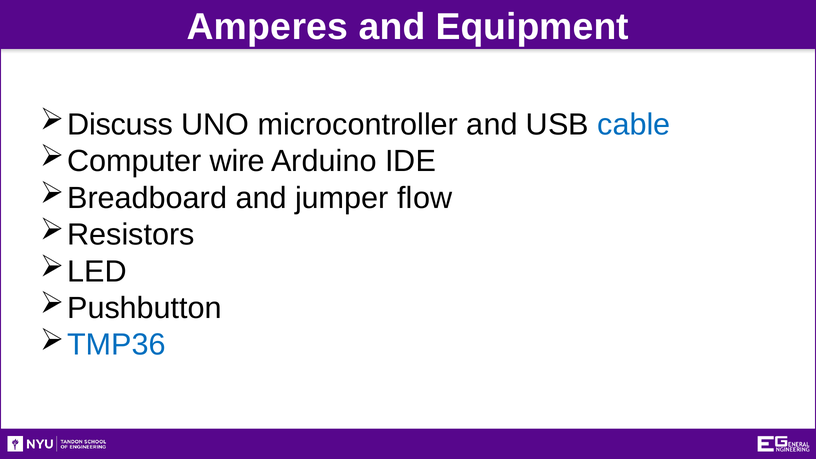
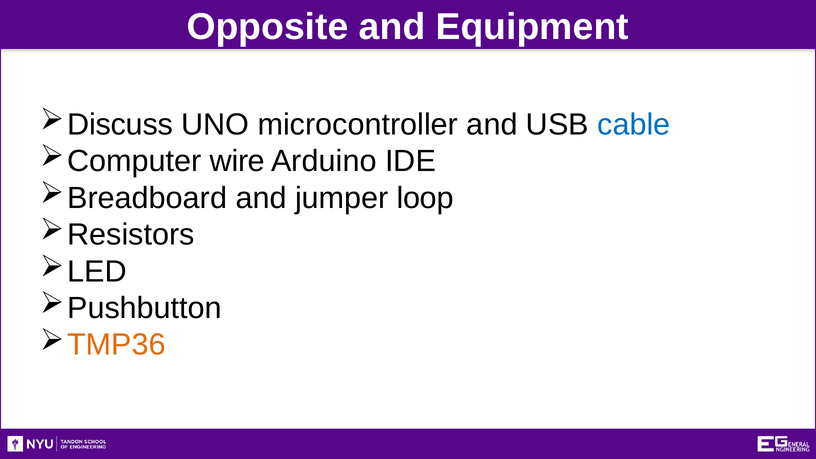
Amperes: Amperes -> Opposite
flow: flow -> loop
TMP36 colour: blue -> orange
